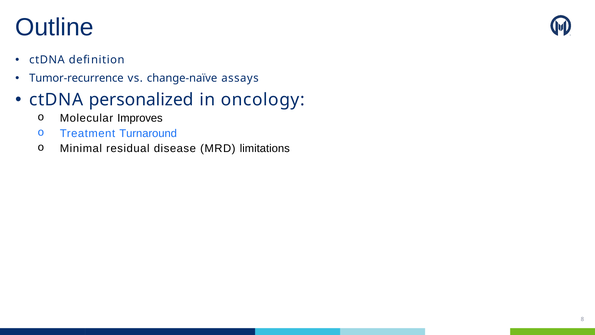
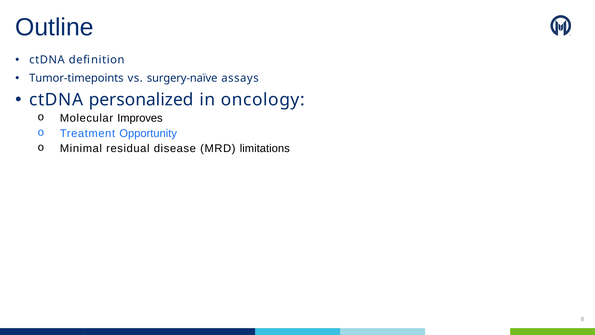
Tumor-recurrence: Tumor-recurrence -> Tumor-timepoints
change-naïve: change-naïve -> surgery-naïve
Turnaround: Turnaround -> Opportunity
